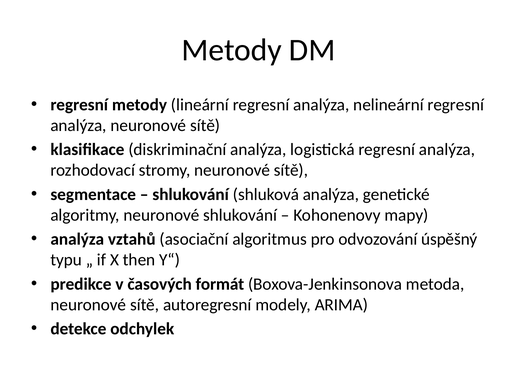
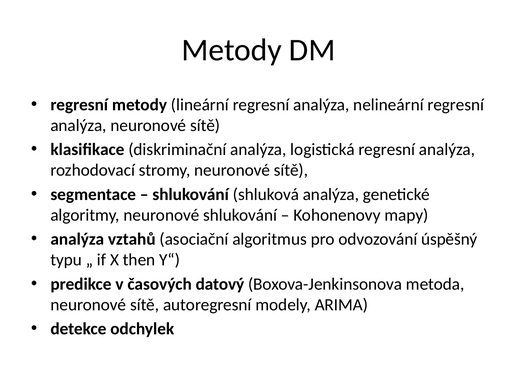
formát: formát -> datový
